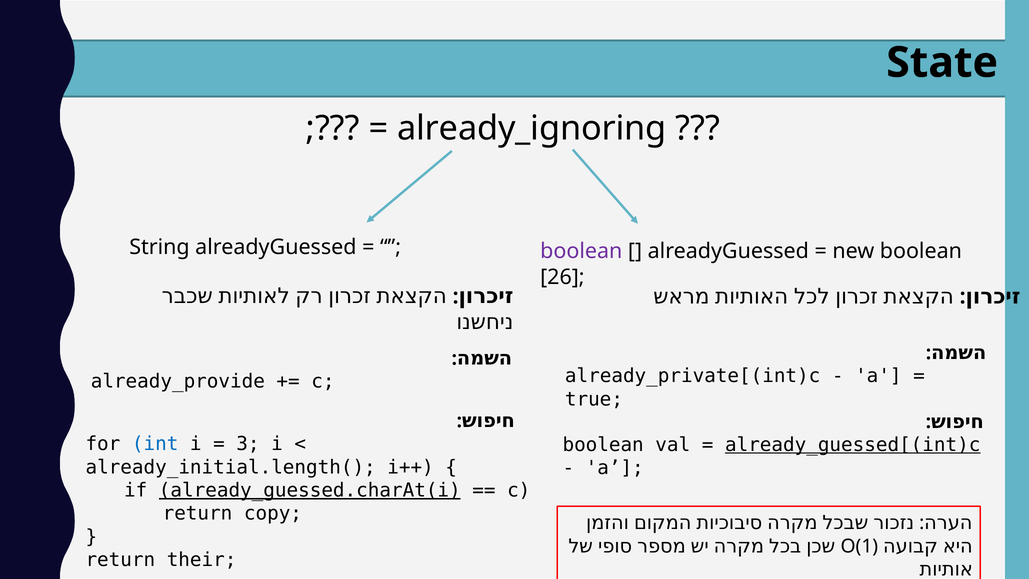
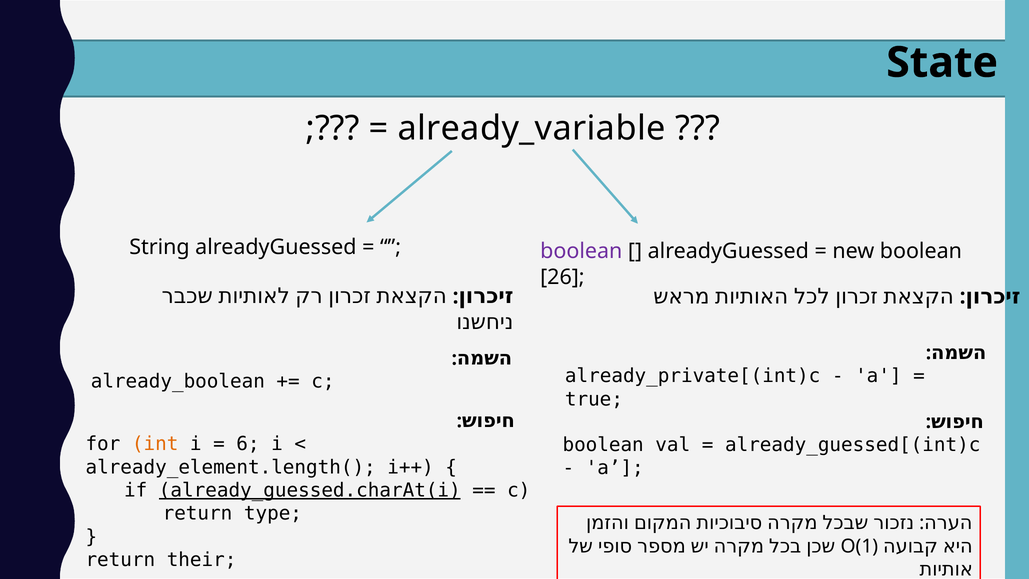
already_ignoring: already_ignoring -> already_variable
already_provide: already_provide -> already_boolean
int colour: blue -> orange
3: 3 -> 6
already_guessed[(int)c underline: present -> none
already_initial.length(: already_initial.length( -> already_element.length(
copy: copy -> type
